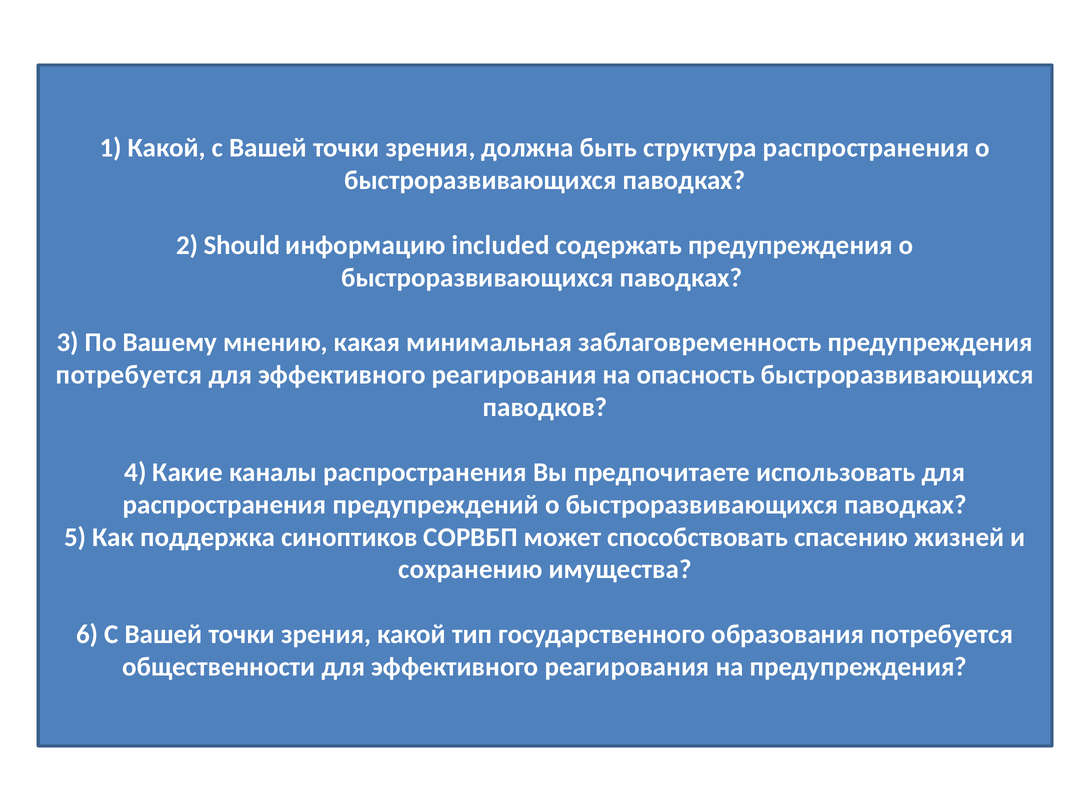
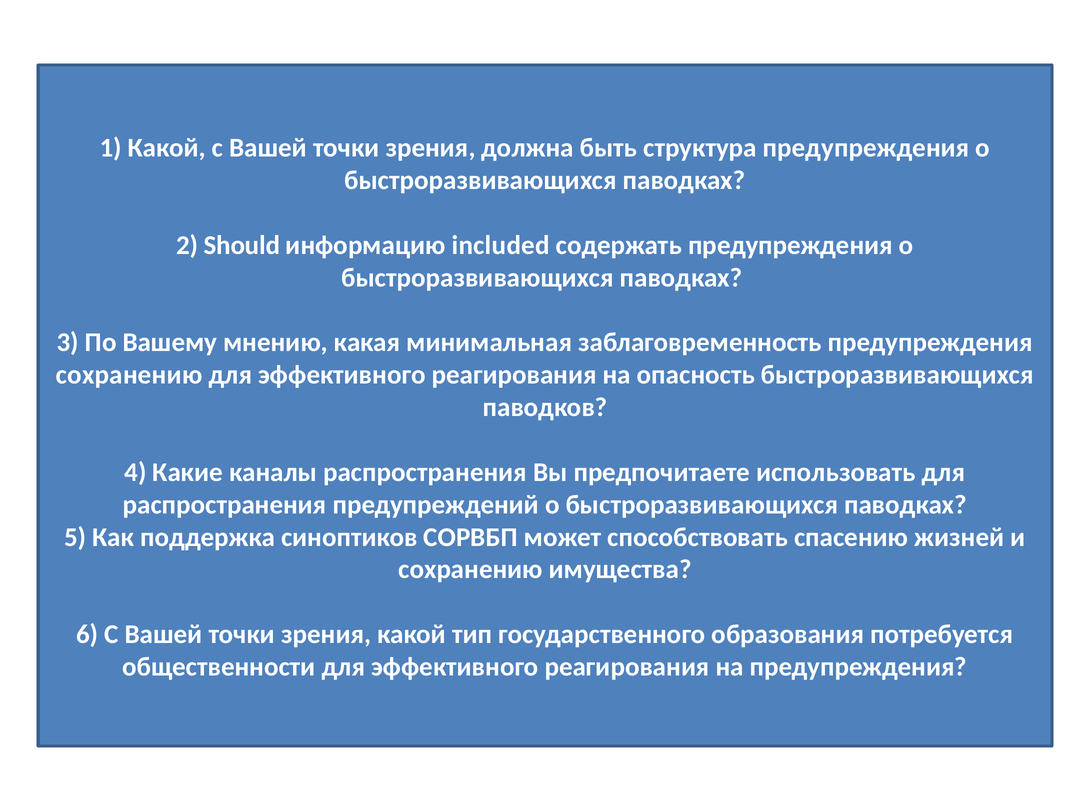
структура распространения: распространения -> предупреждения
потребуется at (129, 375): потребуется -> сохранению
